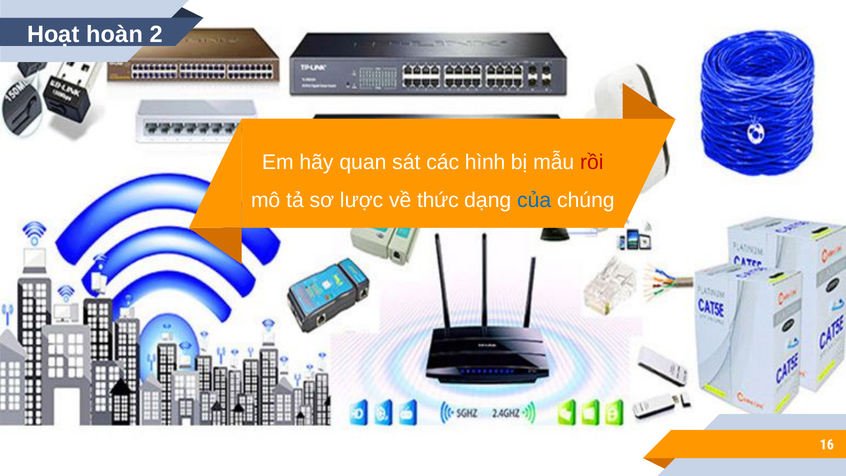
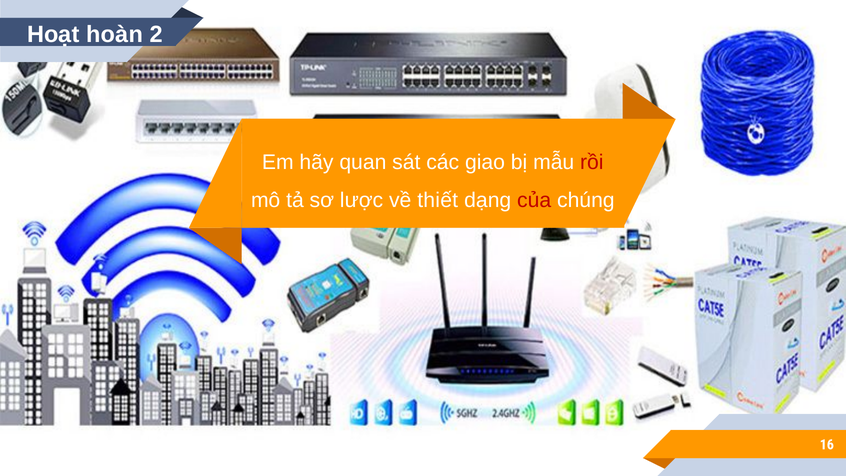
hình: hình -> giao
thức: thức -> thiết
của colour: blue -> red
